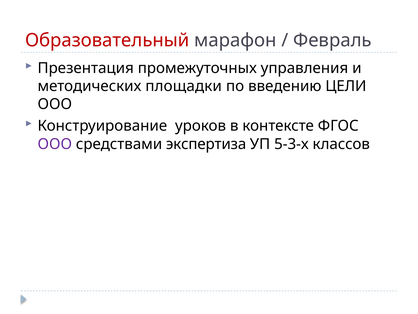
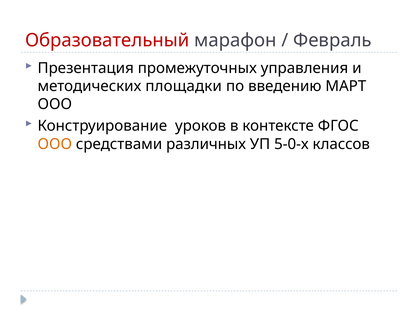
ЦЕЛИ: ЦЕЛИ -> МАРТ
ООО at (55, 144) colour: purple -> orange
экспертиза: экспертиза -> различных
5-3-х: 5-3-х -> 5-0-х
